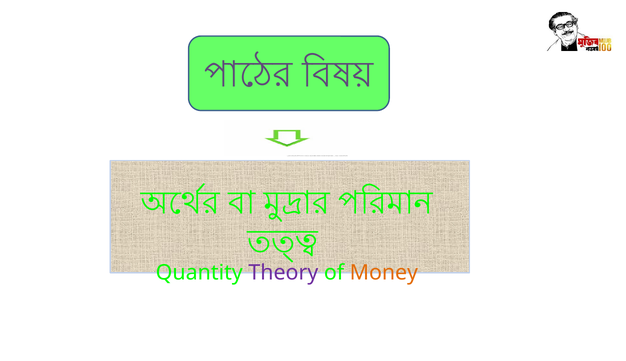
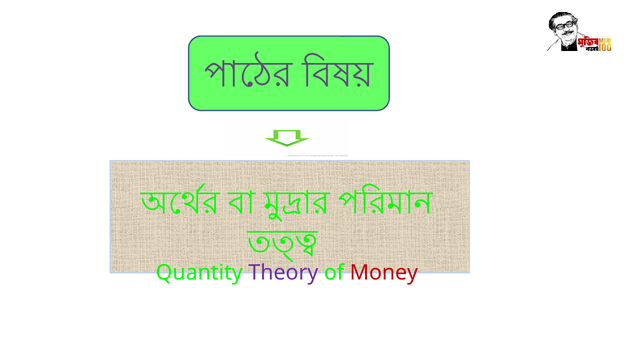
Money colour: orange -> red
